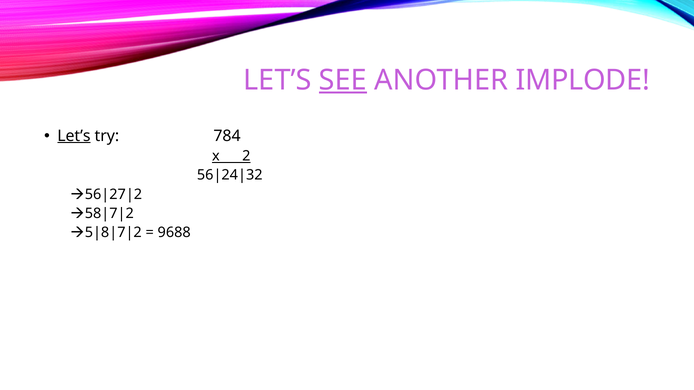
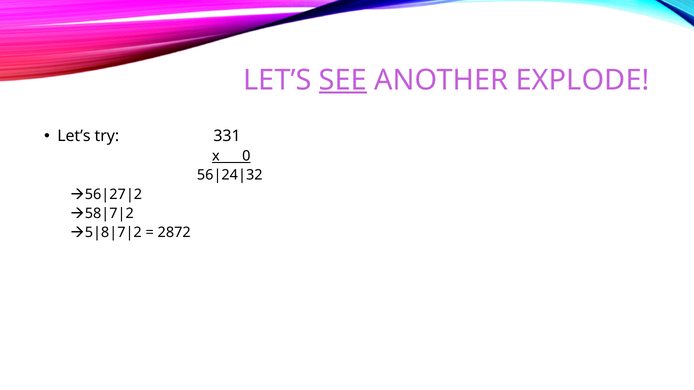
IMPLODE: IMPLODE -> EXPLODE
Let’s at (74, 136) underline: present -> none
784: 784 -> 331
2: 2 -> 0
9688: 9688 -> 2872
